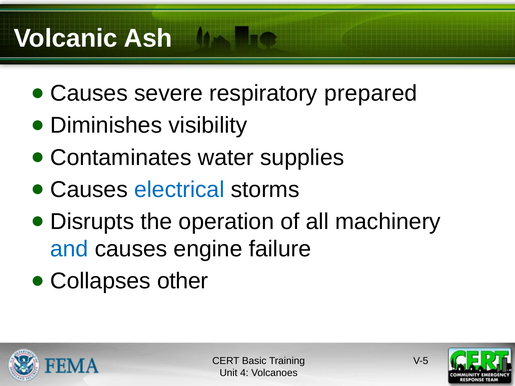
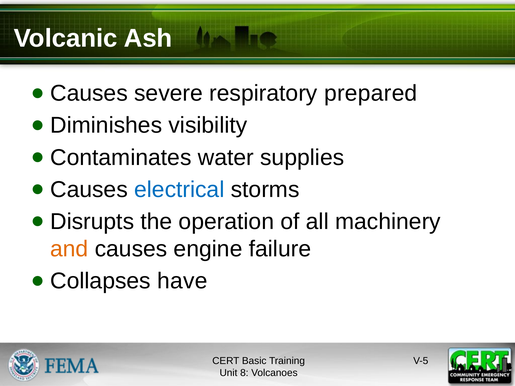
and colour: blue -> orange
other: other -> have
4: 4 -> 8
